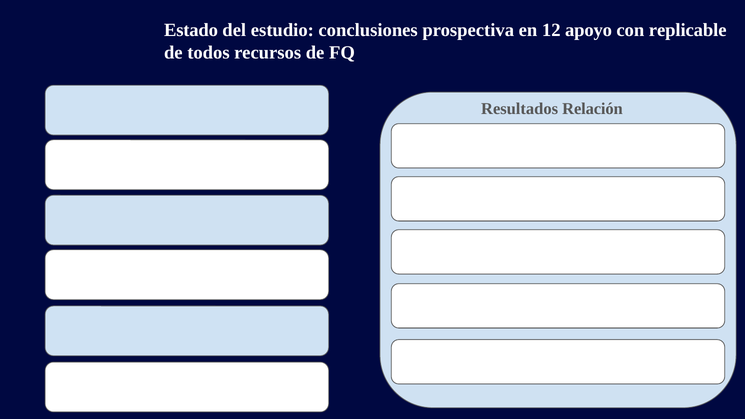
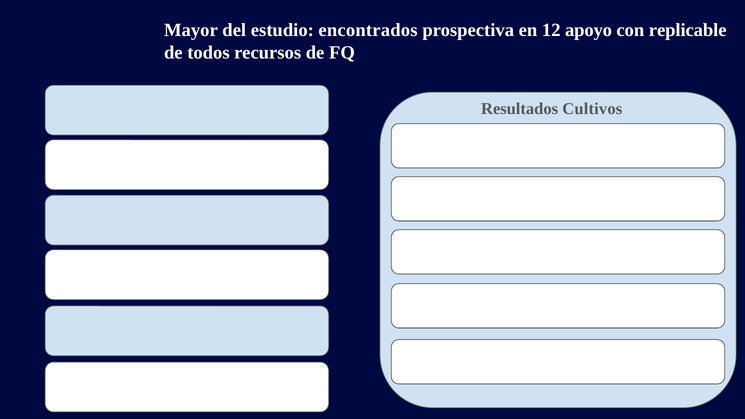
Estado: Estado -> Mayor
conclusiones: conclusiones -> encontrados
Relación: Relación -> Cultivos
